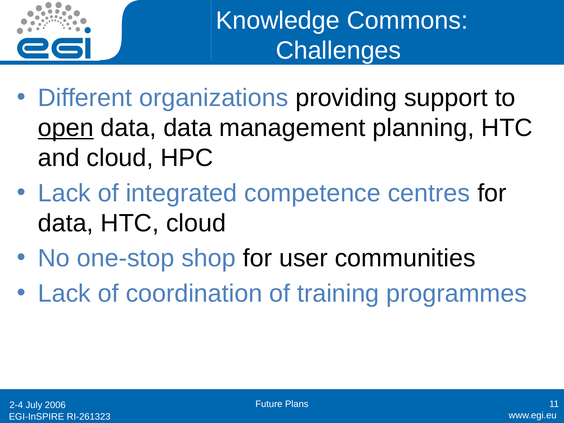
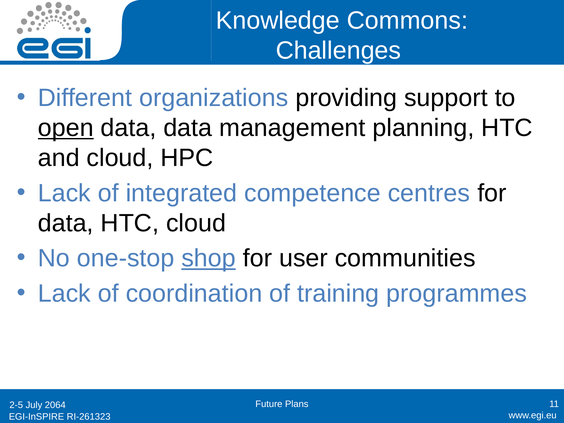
shop underline: none -> present
2-4: 2-4 -> 2-5
2006: 2006 -> 2064
